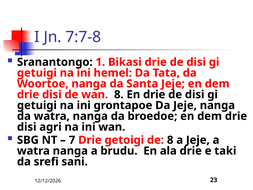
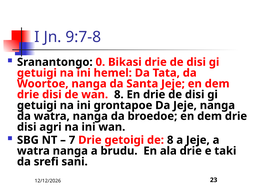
7:7-8: 7:7-8 -> 9:7-8
1: 1 -> 0
